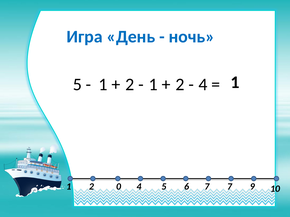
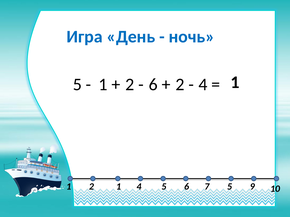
1 at (153, 85): 1 -> 6
2 0: 0 -> 1
6 7: 7 -> 5
